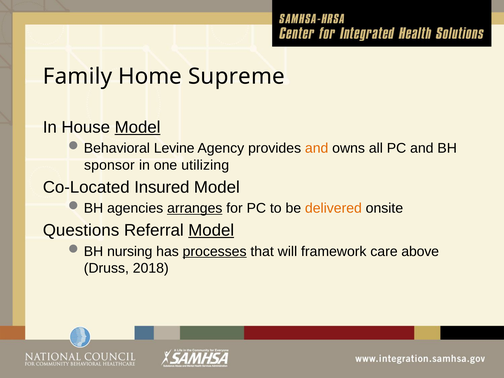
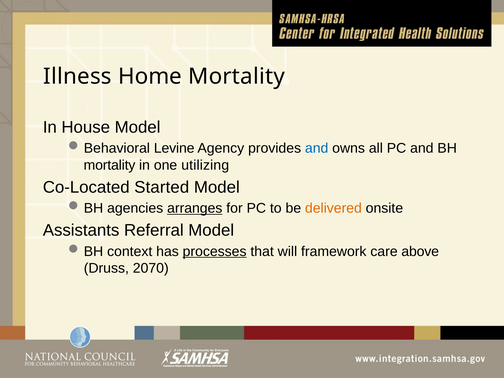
Family: Family -> Illness
Home Supreme: Supreme -> Mortality
Model at (138, 127) underline: present -> none
and at (317, 148) colour: orange -> blue
sponsor at (109, 165): sponsor -> mortality
Insured: Insured -> Started
Questions: Questions -> Assistants
Model at (211, 230) underline: present -> none
nursing: nursing -> context
2018: 2018 -> 2070
